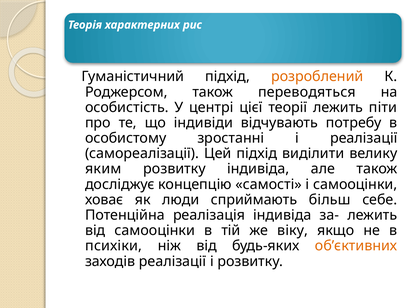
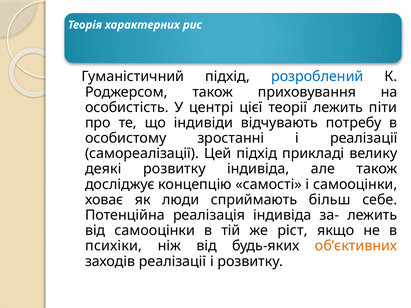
розроблений colour: orange -> blue
переводяться: переводяться -> приховування
виділити: виділити -> прикладі
яким: яким -> деякі
віку: віку -> ріст
